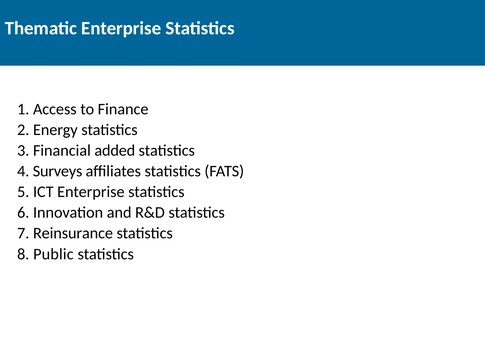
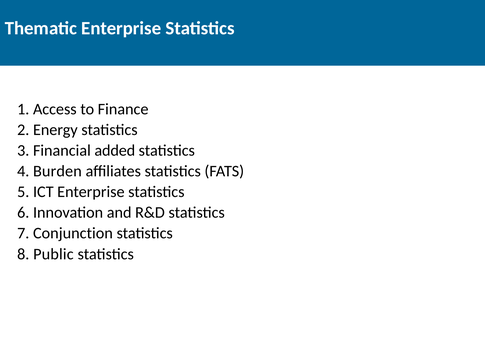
Surveys: Surveys -> Burden
Reinsurance: Reinsurance -> Conjunction
